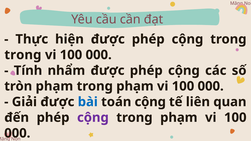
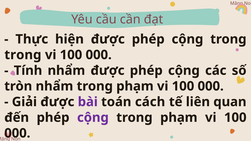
tròn phạm: phạm -> nhẩm
bài colour: blue -> purple
toán cộng: cộng -> cách
